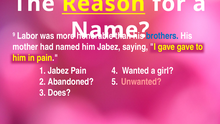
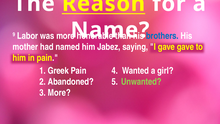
Jabez at (58, 71): Jabez -> Greek
Unwanted colour: pink -> light green
Does at (59, 93): Does -> More
